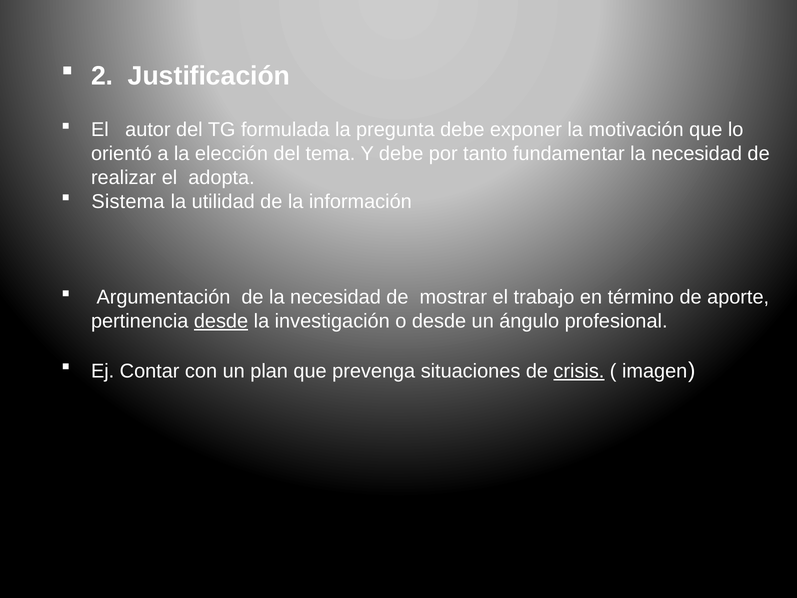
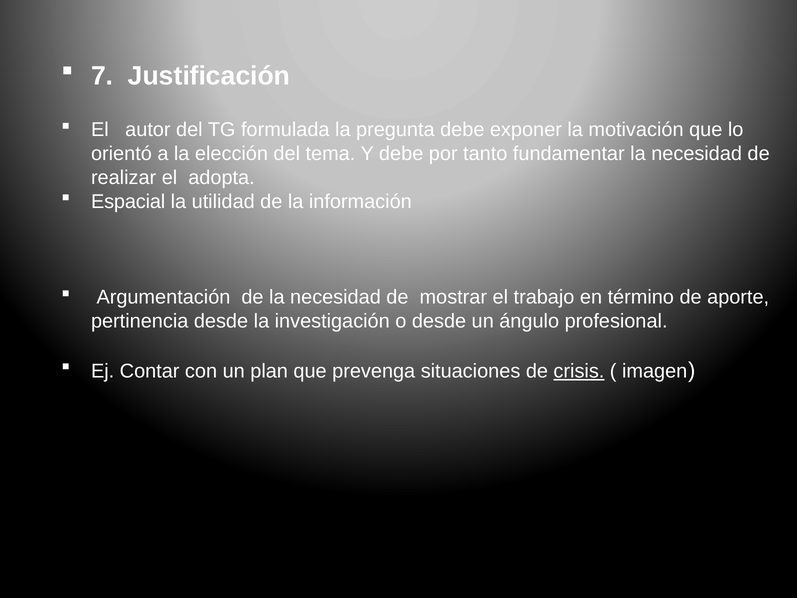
2: 2 -> 7
Sistema: Sistema -> Espacial
desde at (221, 321) underline: present -> none
